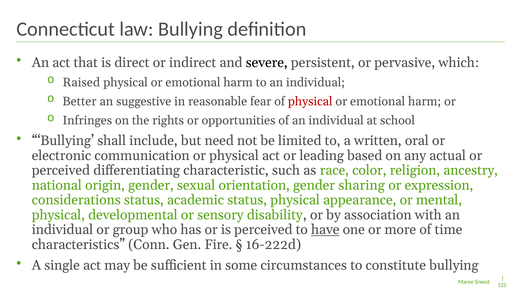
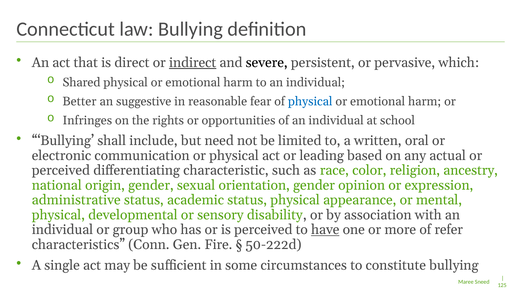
indirect underline: none -> present
Raised: Raised -> Shared
physical at (310, 101) colour: red -> blue
sharing: sharing -> opinion
considerations: considerations -> administrative
time: time -> refer
16-222d: 16-222d -> 50-222d
